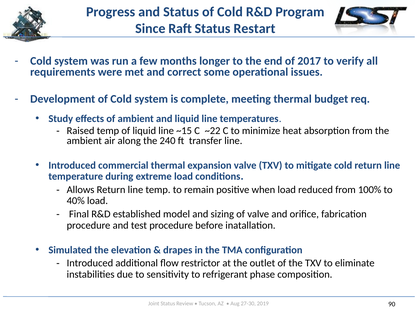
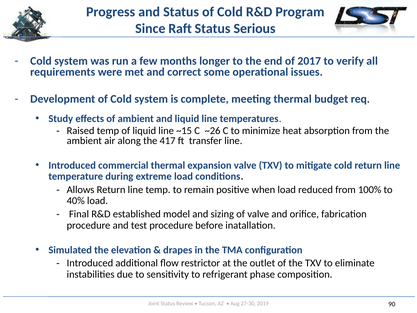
Restart: Restart -> Serious
~22: ~22 -> ~26
240: 240 -> 417
